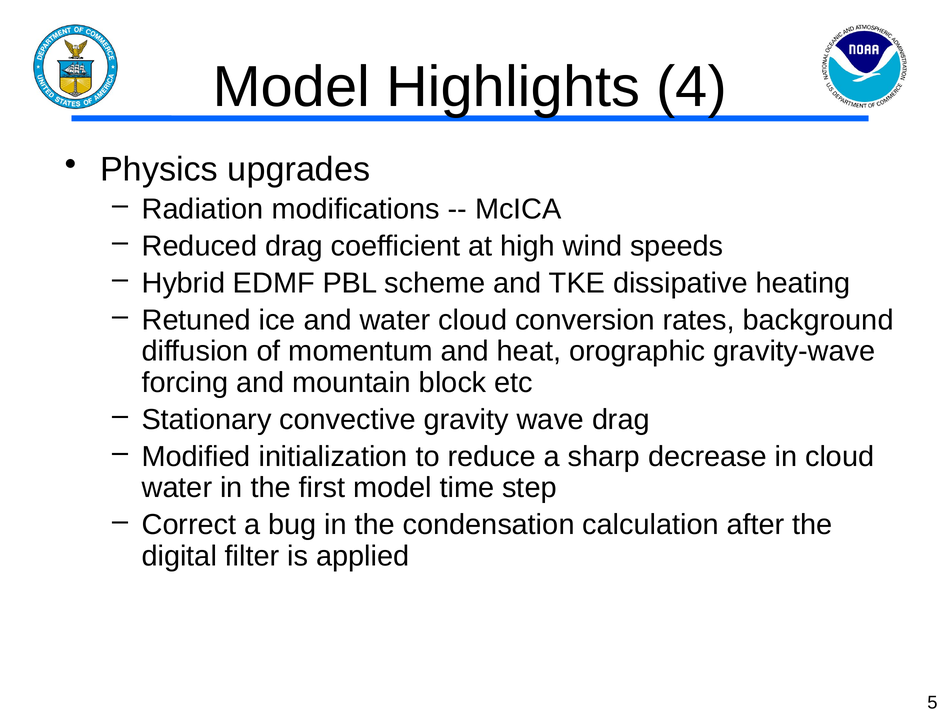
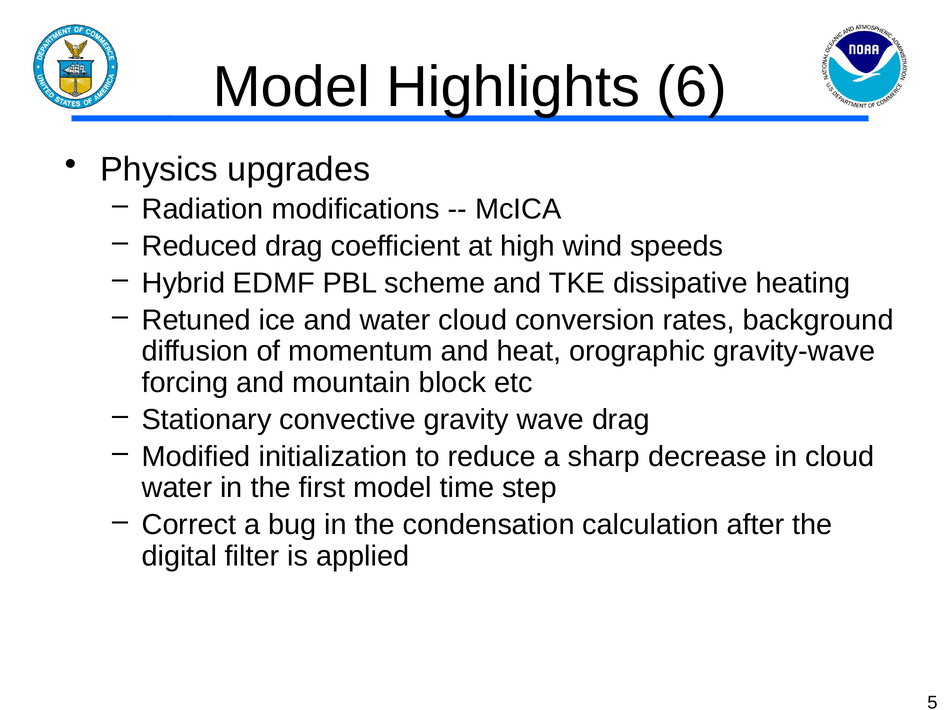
4: 4 -> 6
